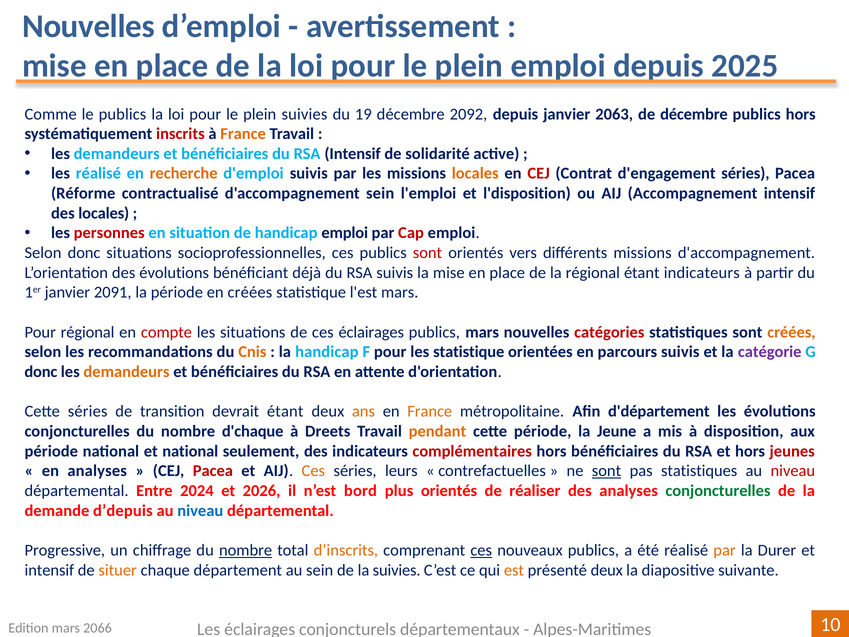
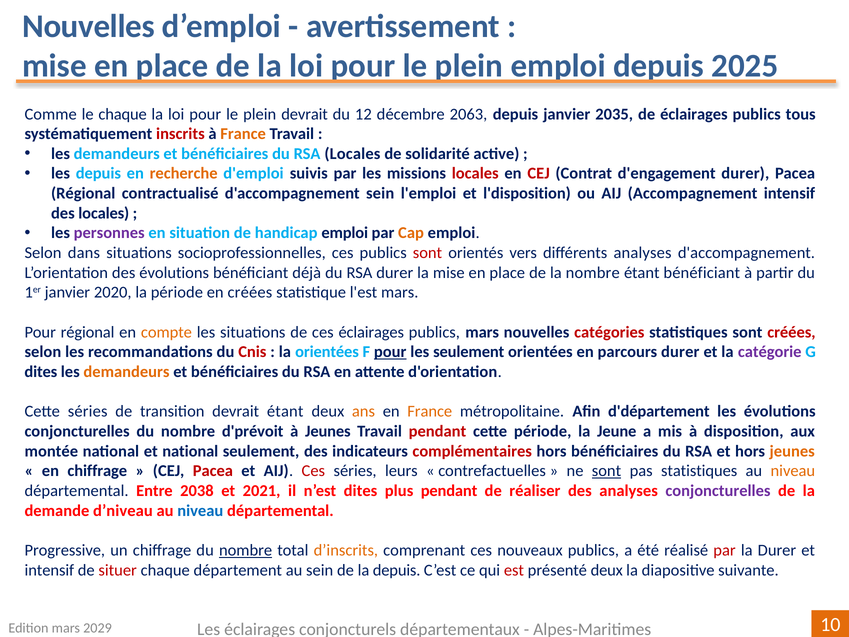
le publics: publics -> chaque
plein suivies: suivies -> devrait
19: 19 -> 12
2092: 2092 -> 2063
2063: 2063 -> 2035
de décembre: décembre -> éclairages
publics hors: hors -> tous
RSA Intensif: Intensif -> Locales
les réalisé: réalisé -> depuis
locales at (475, 173) colour: orange -> red
d'engagement séries: séries -> durer
Réforme at (83, 193): Réforme -> Régional
personnes colour: red -> purple
Cap colour: red -> orange
Selon donc: donc -> dans
différents missions: missions -> analyses
RSA suivis: suivis -> durer
la régional: régional -> nombre
étant indicateurs: indicateurs -> bénéficiant
2091: 2091 -> 2020
compte colour: red -> orange
créées at (791, 332) colour: orange -> red
Cnis colour: orange -> red
la handicap: handicap -> orientées
pour at (390, 352) underline: none -> present
les statistique: statistique -> seulement
parcours suivis: suivis -> durer
donc at (41, 372): donc -> dites
d'chaque: d'chaque -> d'prévoit
à Dreets: Dreets -> Jeunes
pendant at (438, 431) colour: orange -> red
période at (51, 451): période -> montée
jeunes at (792, 451) colour: red -> orange
en analyses: analyses -> chiffrage
Ces at (313, 471) colour: orange -> red
niveau at (793, 471) colour: red -> orange
2024: 2024 -> 2038
2026: 2026 -> 2021
n’est bord: bord -> dites
plus orientés: orientés -> pendant
conjoncturelles at (718, 491) colour: green -> purple
d’depuis: d’depuis -> d’niveau
ces at (481, 550) underline: present -> none
par at (725, 550) colour: orange -> red
situer colour: orange -> red
la suivies: suivies -> depuis
est colour: orange -> red
2066: 2066 -> 2029
